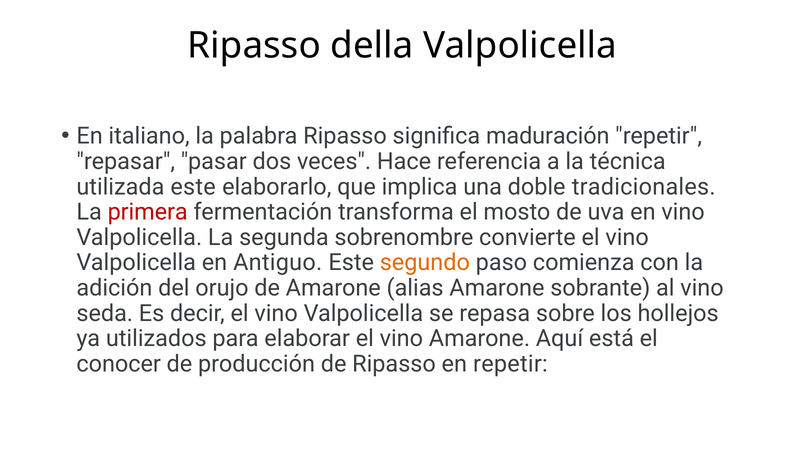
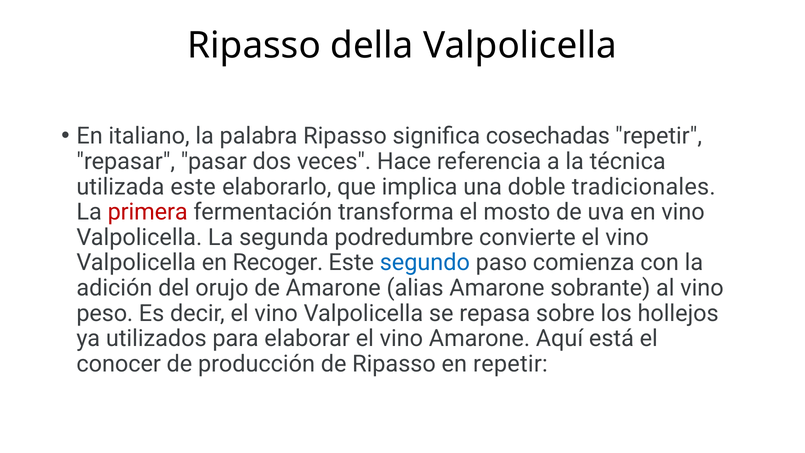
maduración: maduración -> cosechadas
sobrenombre: sobrenombre -> podredumbre
Antiguo: Antiguo -> Recoger
segundo colour: orange -> blue
seda: seda -> peso
